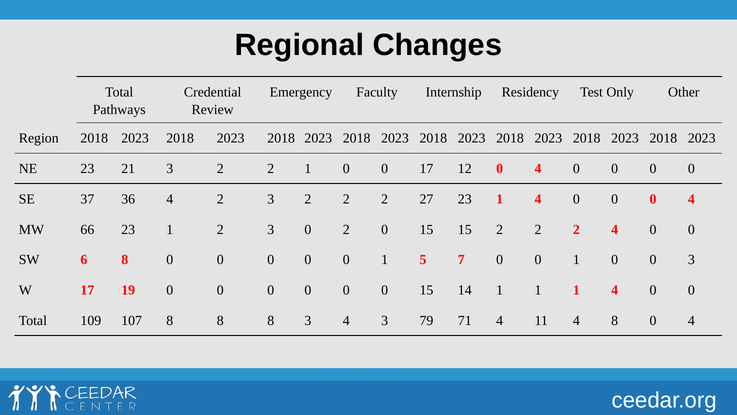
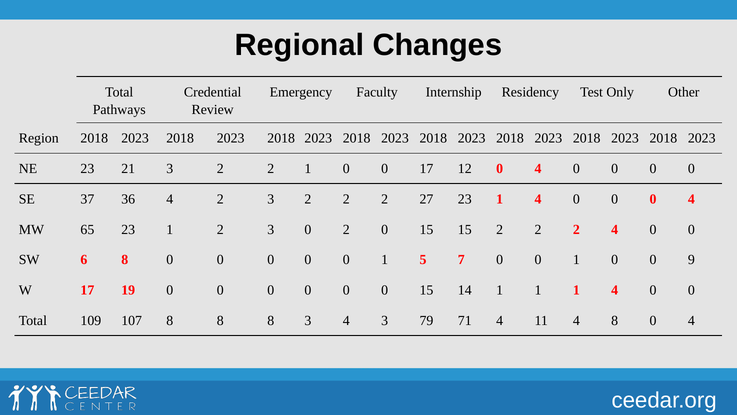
66: 66 -> 65
0 3: 3 -> 9
